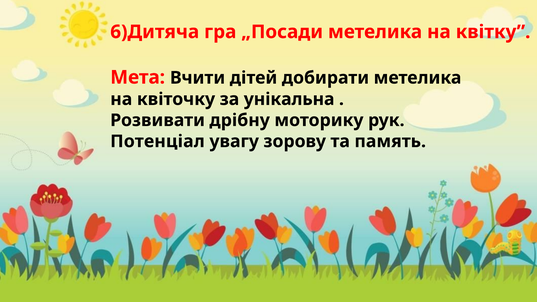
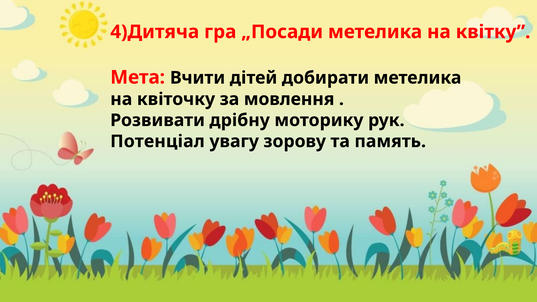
6)Дитяча: 6)Дитяча -> 4)Дитяча
унікальна: унікальна -> мовлення
